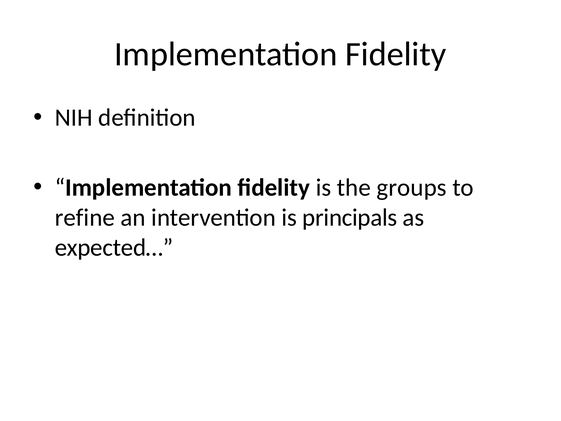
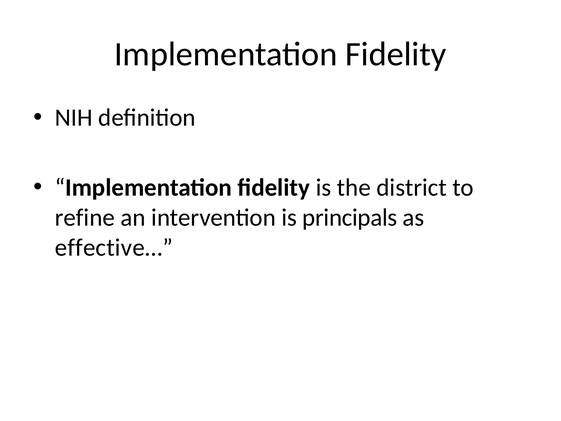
groups: groups -> district
expected…: expected… -> effective…
